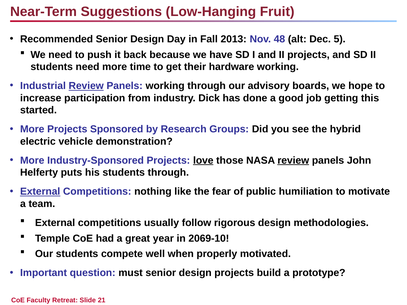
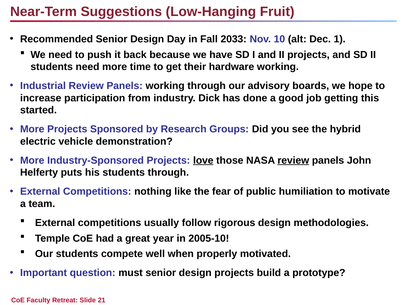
2013: 2013 -> 2033
48: 48 -> 10
5: 5 -> 1
Review at (86, 86) underline: present -> none
External at (40, 192) underline: present -> none
2069-10: 2069-10 -> 2005-10
